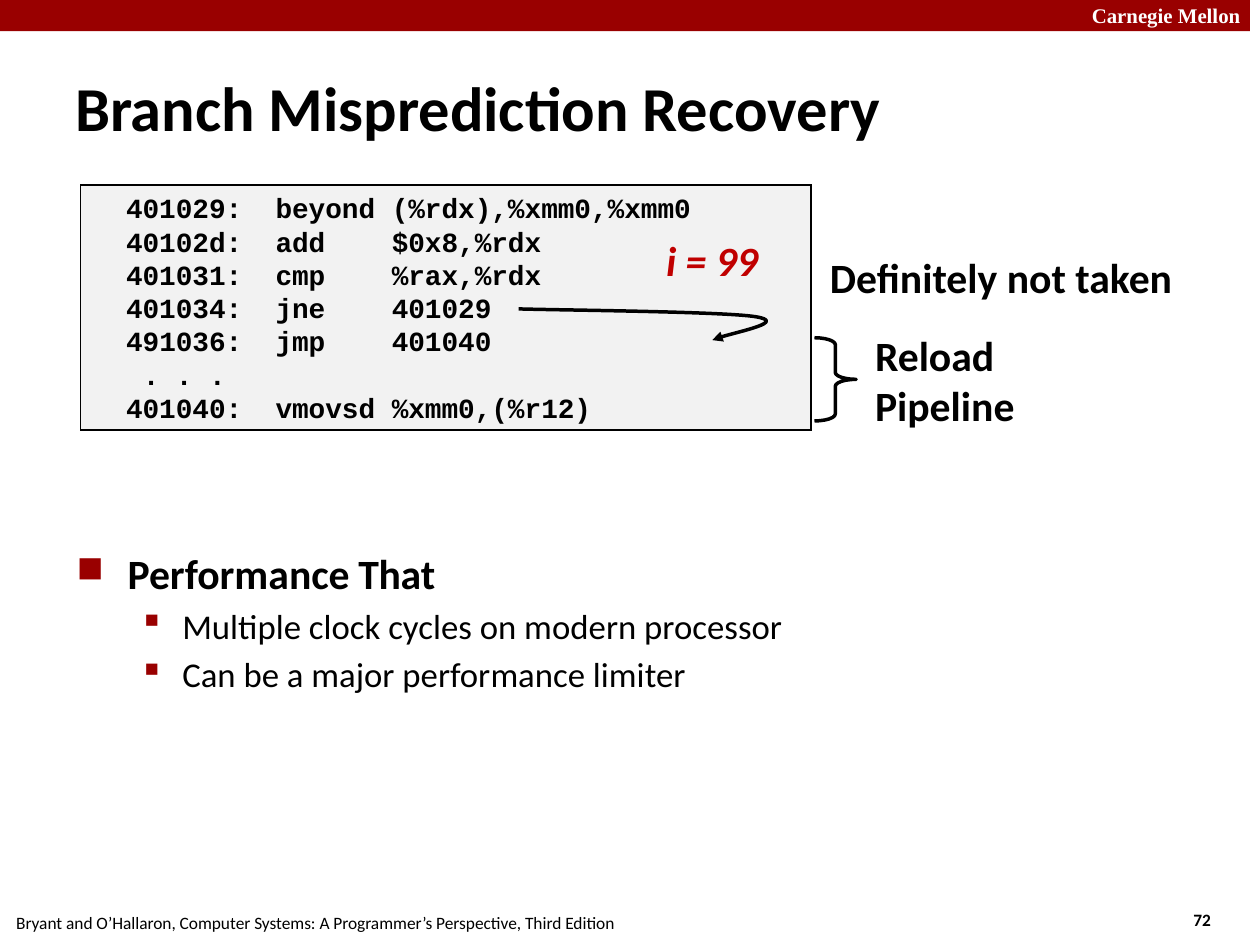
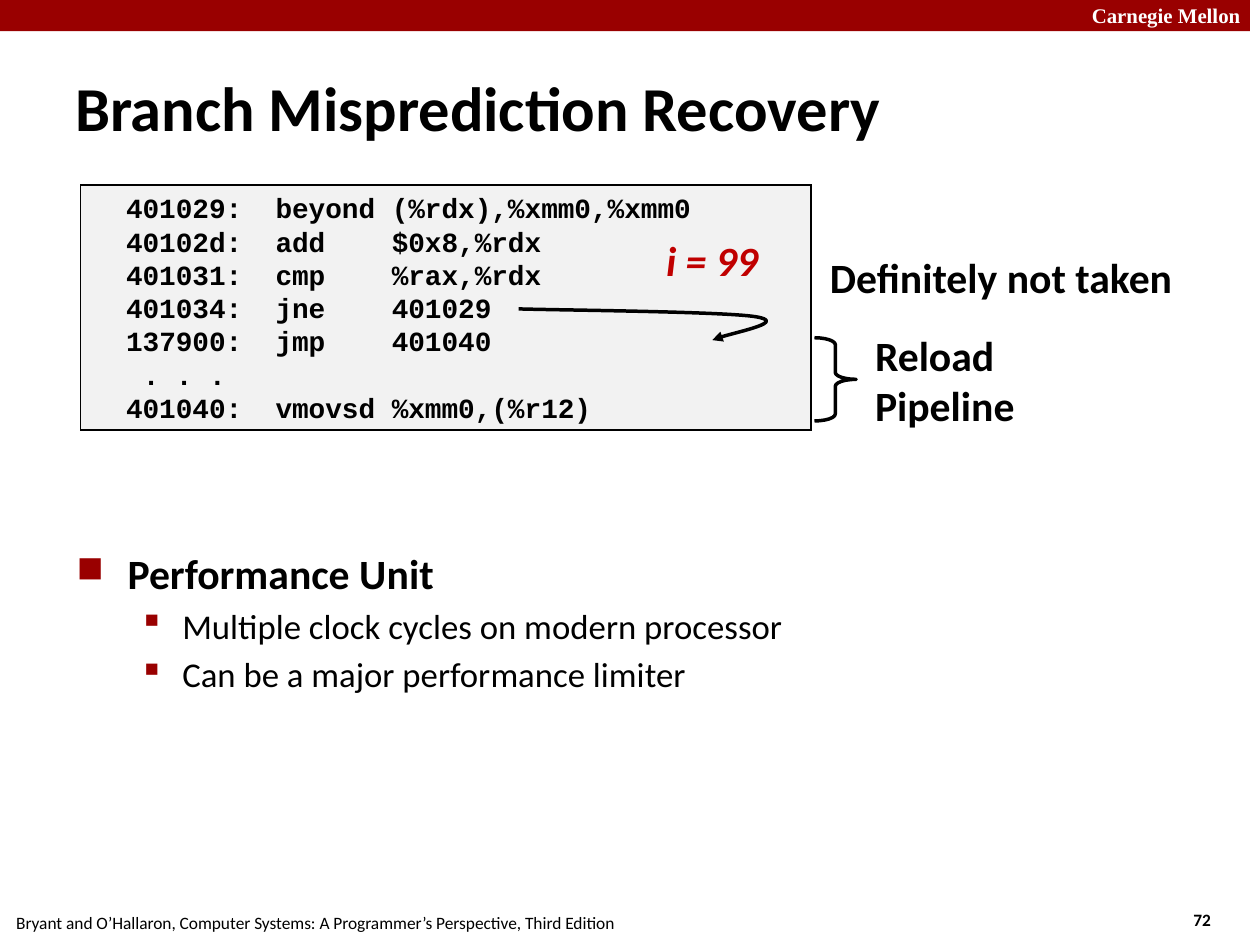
491036: 491036 -> 137900
That: That -> Unit
